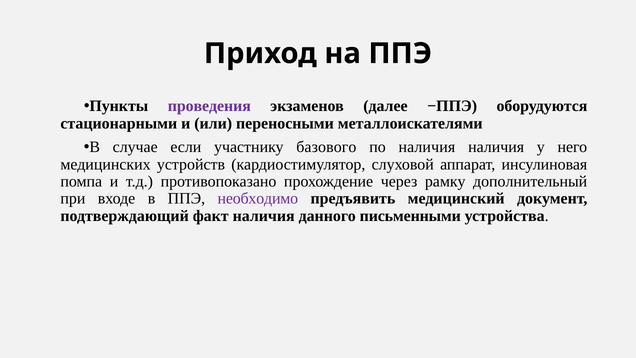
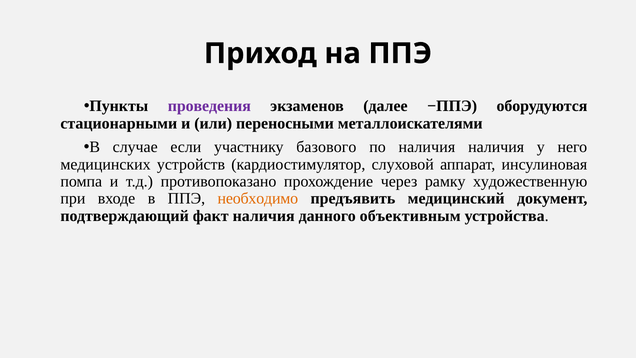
дополнительный: дополнительный -> художественную
необходимо colour: purple -> orange
письменными: письменными -> объективным
